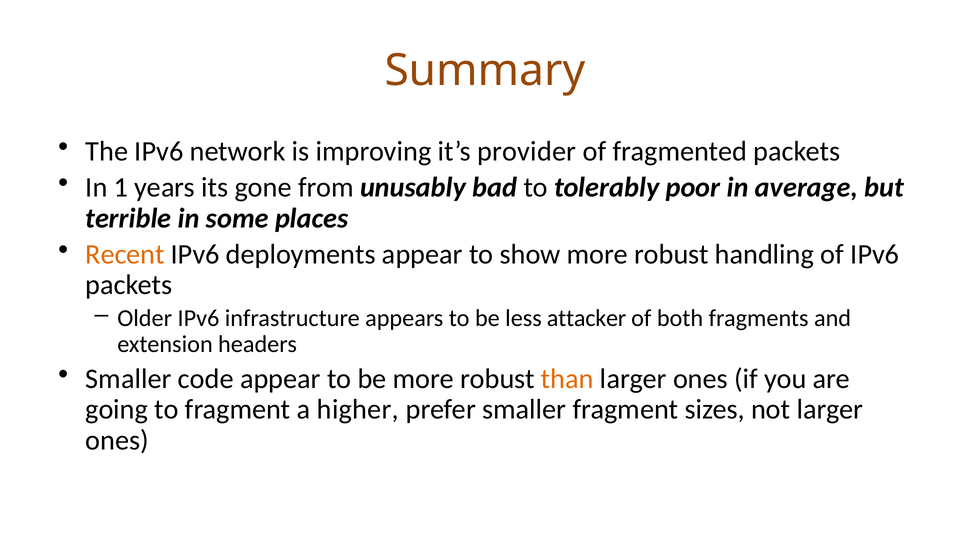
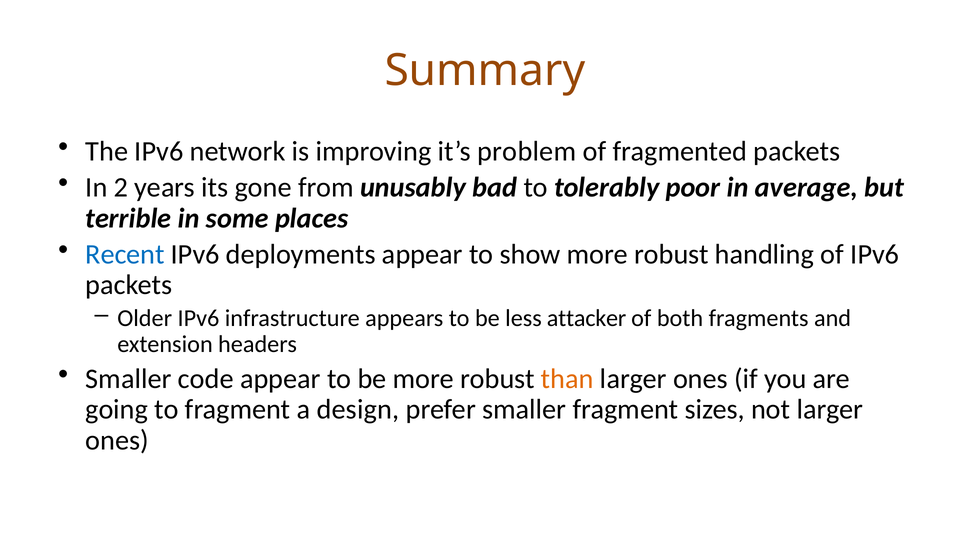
provider: provider -> problem
1: 1 -> 2
Recent colour: orange -> blue
higher: higher -> design
